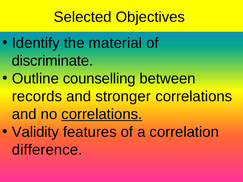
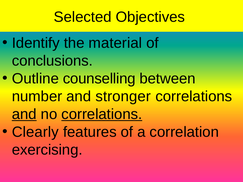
discriminate: discriminate -> conclusions
records: records -> number
and at (24, 114) underline: none -> present
Validity: Validity -> Clearly
difference: difference -> exercising
